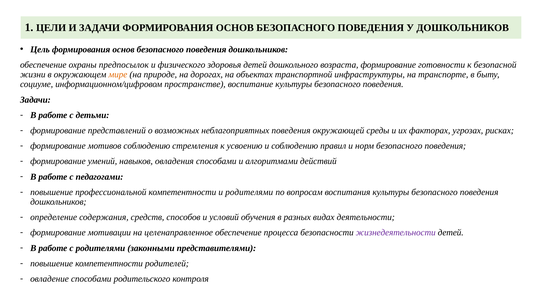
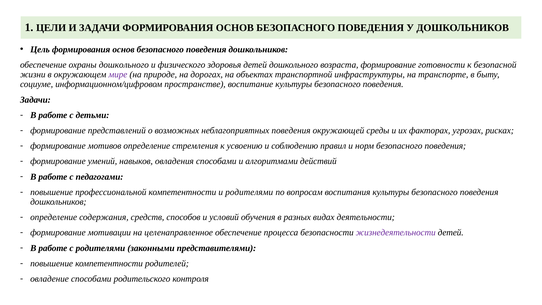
охраны предпосылок: предпосылок -> дошкольного
мире colour: orange -> purple
мотивов соблюдению: соблюдению -> определение
